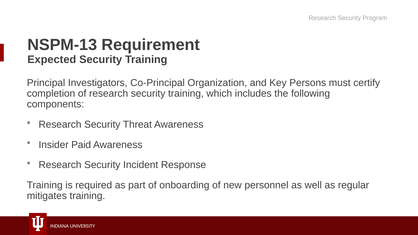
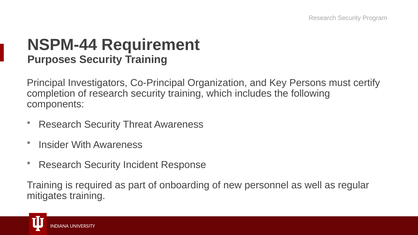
NSPM-13: NSPM-13 -> NSPM-44
Expected: Expected -> Purposes
Paid: Paid -> With
